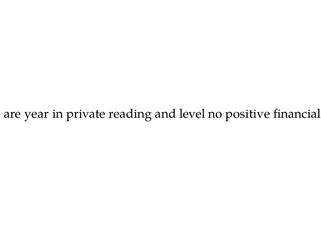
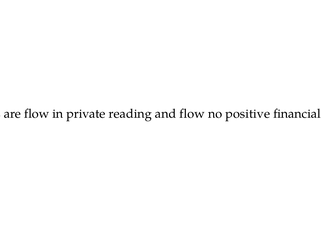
are year: year -> flow
and level: level -> flow
